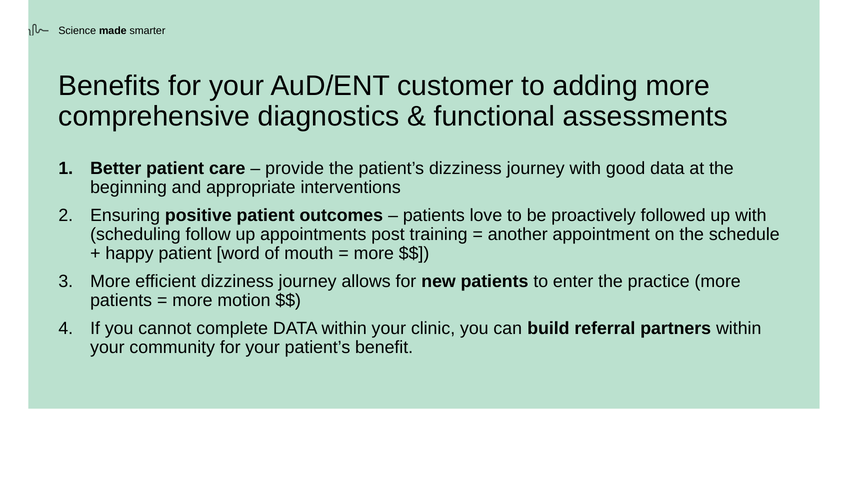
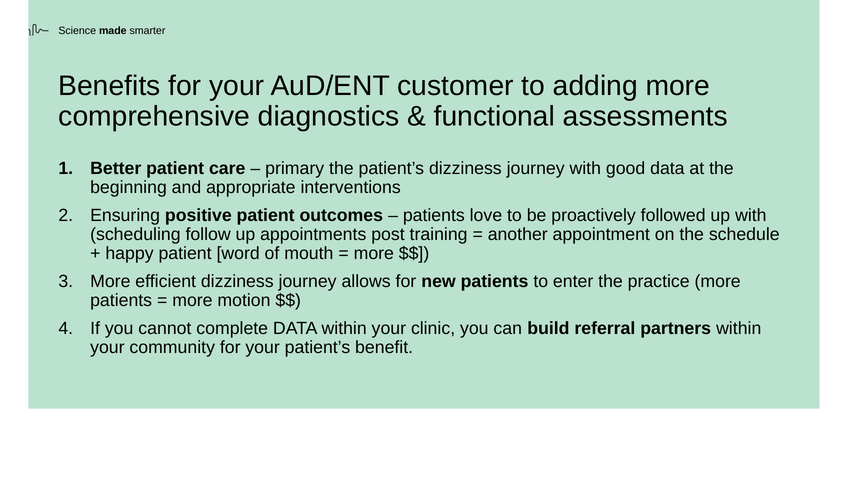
provide: provide -> primary
